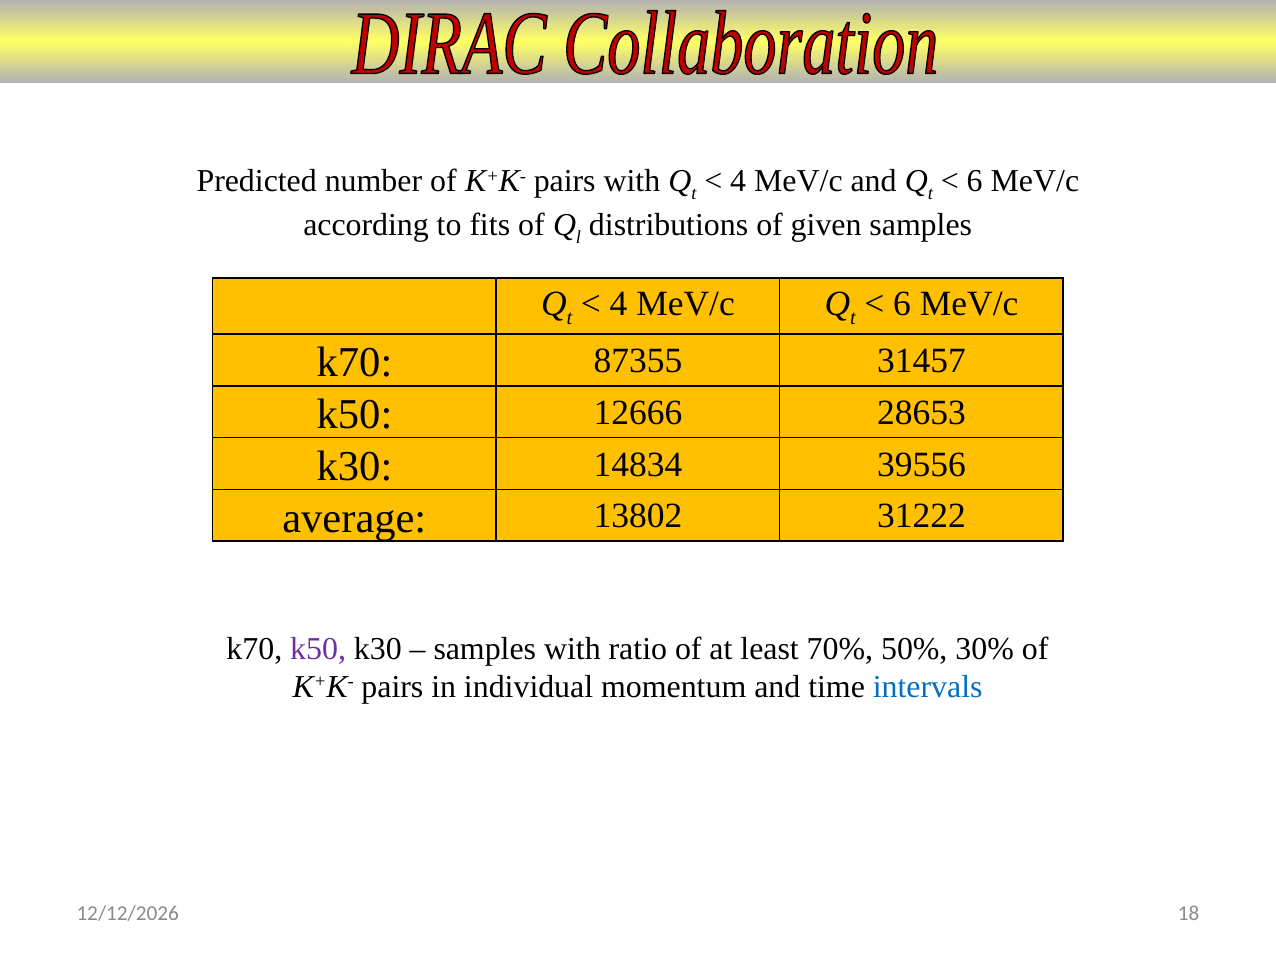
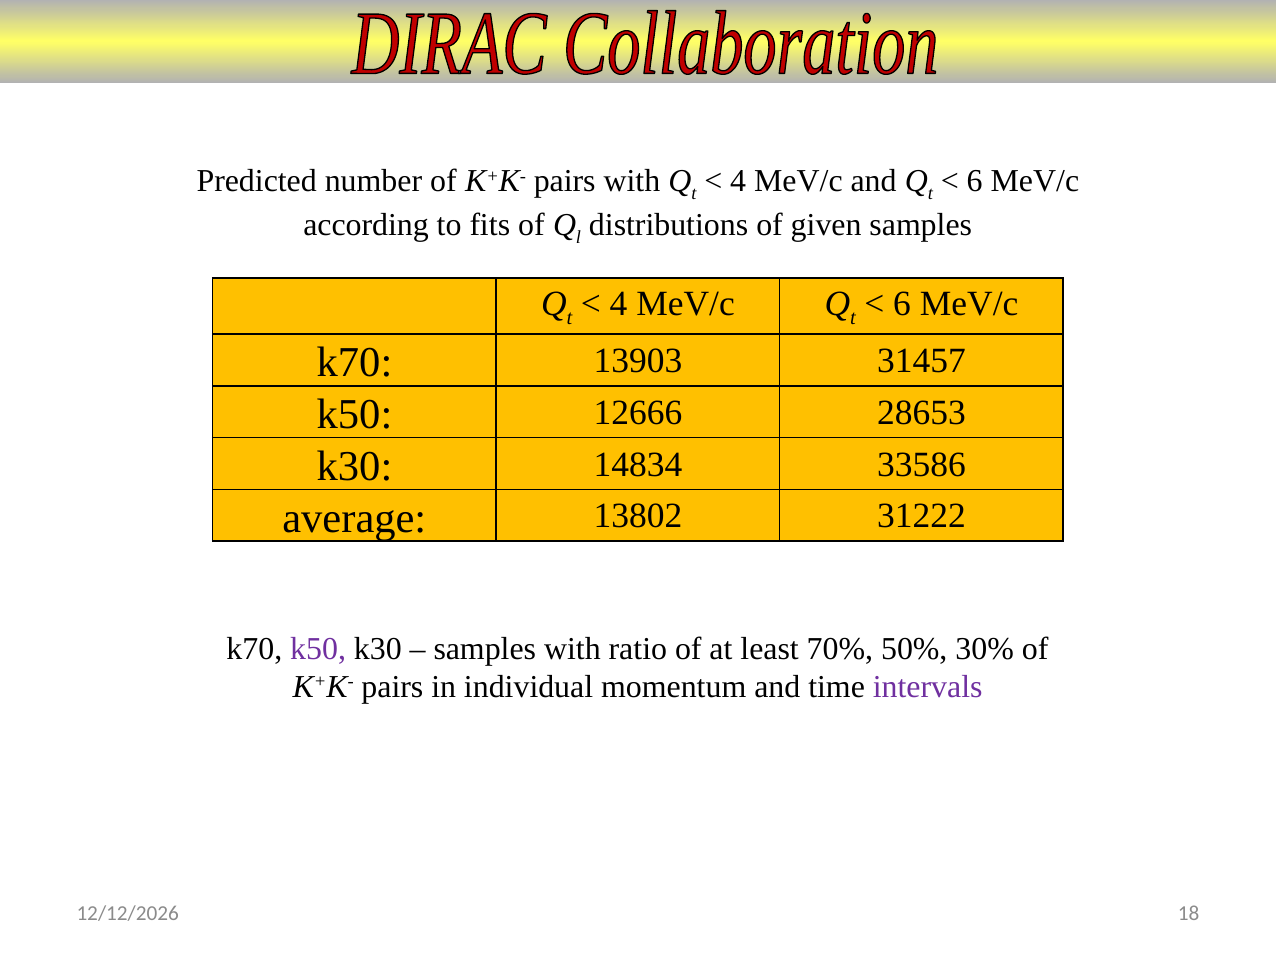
87355: 87355 -> 13903
39556: 39556 -> 33586
intervals colour: blue -> purple
